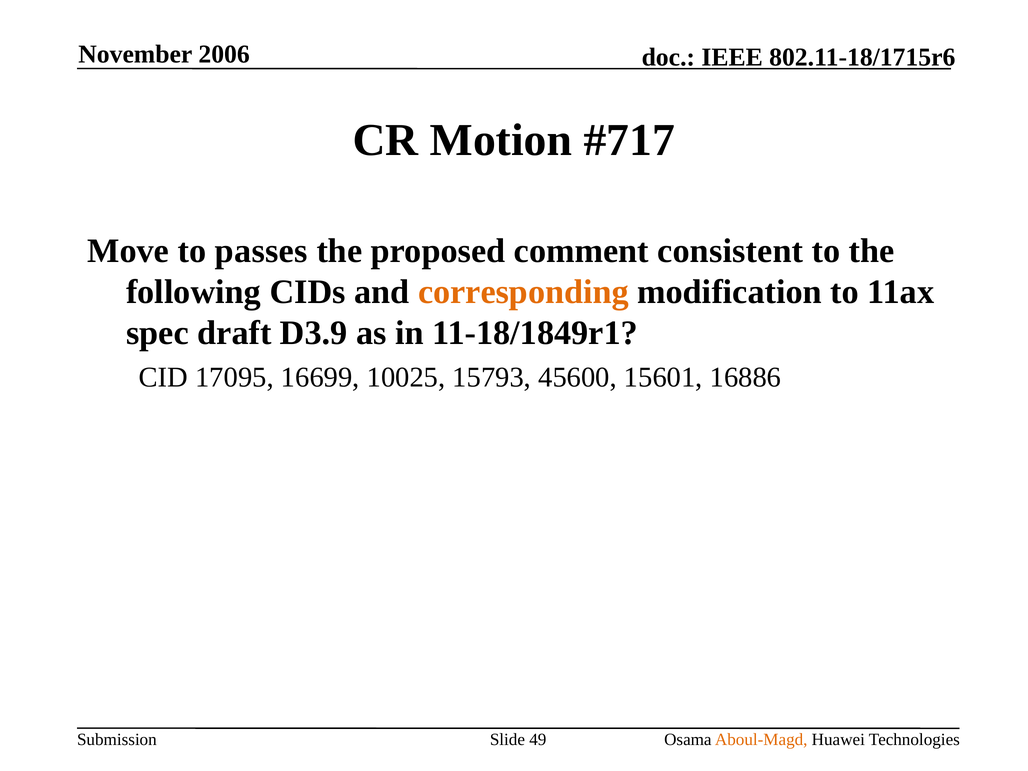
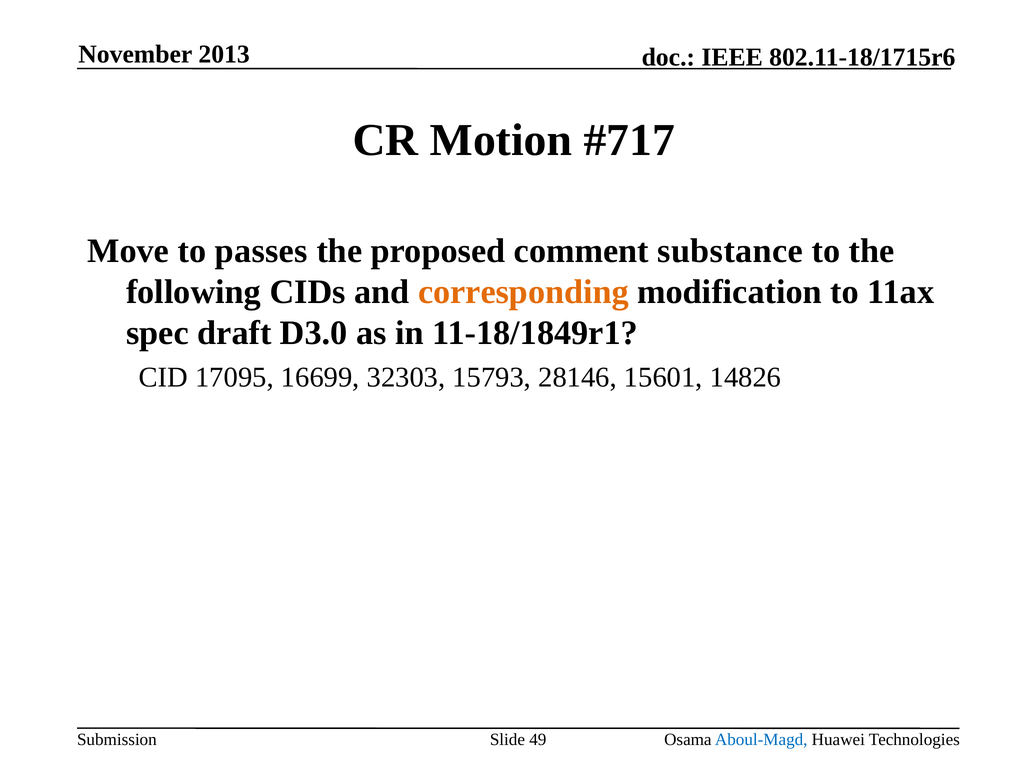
2006: 2006 -> 2013
consistent: consistent -> substance
D3.9: D3.9 -> D3.0
10025: 10025 -> 32303
45600: 45600 -> 28146
16886: 16886 -> 14826
Aboul-Magd colour: orange -> blue
